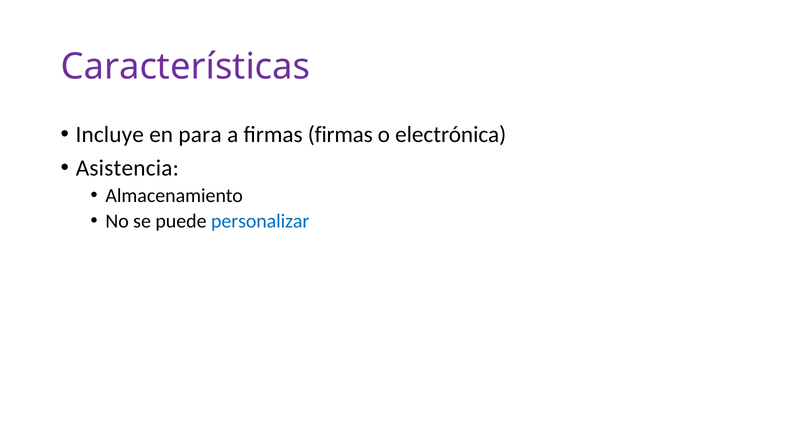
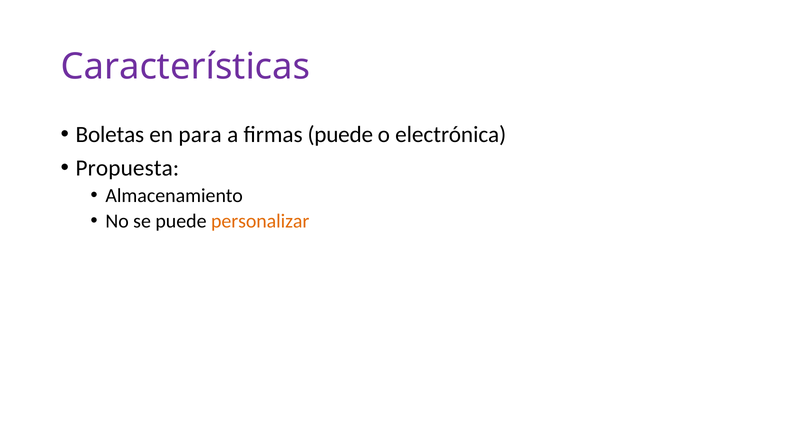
Incluye: Incluye -> Boletas
firmas firmas: firmas -> puede
Asistencia: Asistencia -> Propuesta
personalizar colour: blue -> orange
